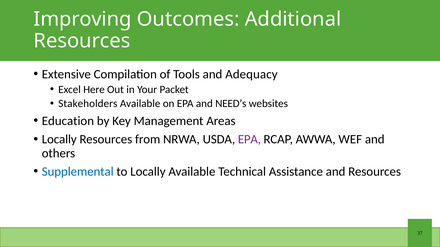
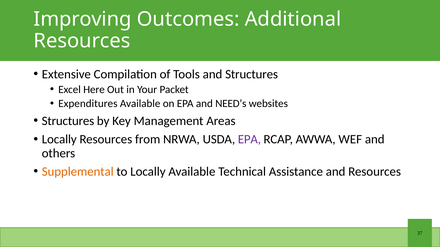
and Adequacy: Adequacy -> Structures
Stakeholders: Stakeholders -> Expenditures
Education at (68, 121): Education -> Structures
Supplemental colour: blue -> orange
